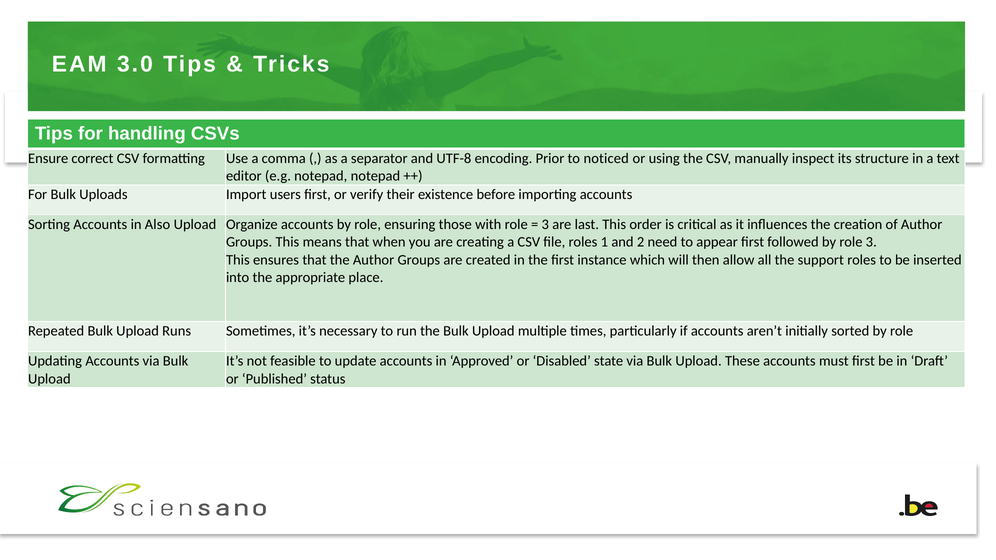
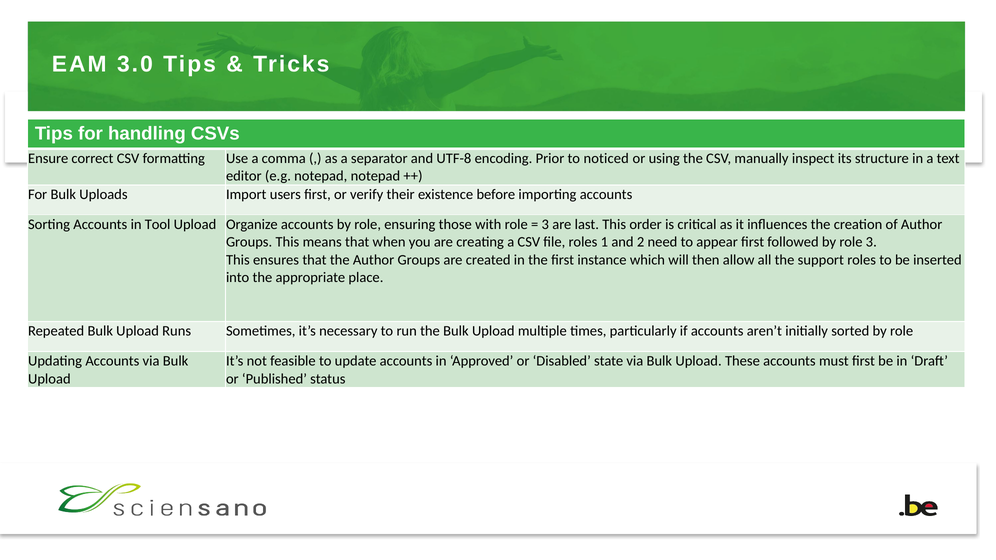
Also: Also -> Tool
